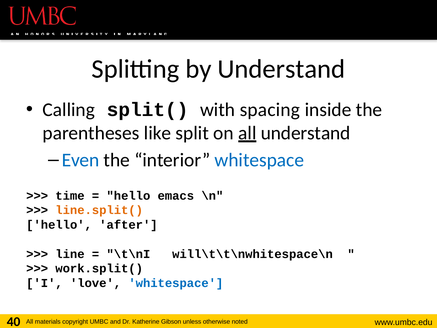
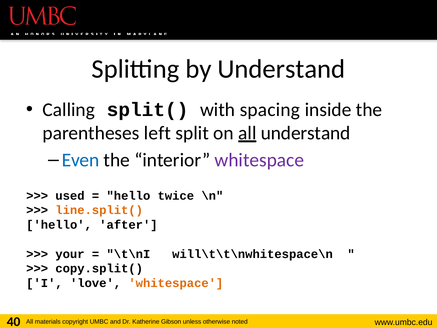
like: like -> left
whitespace at (259, 160) colour: blue -> purple
time: time -> used
emacs: emacs -> twice
line: line -> your
work.split(: work.split( -> copy.split(
whitespace at (176, 283) colour: blue -> orange
